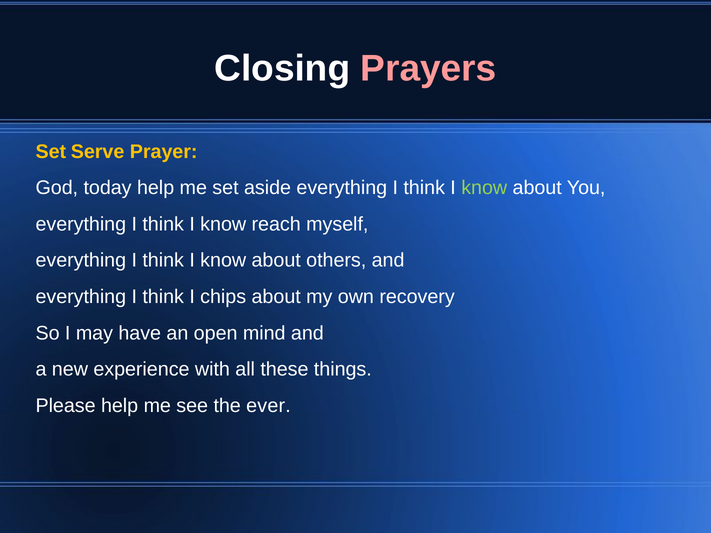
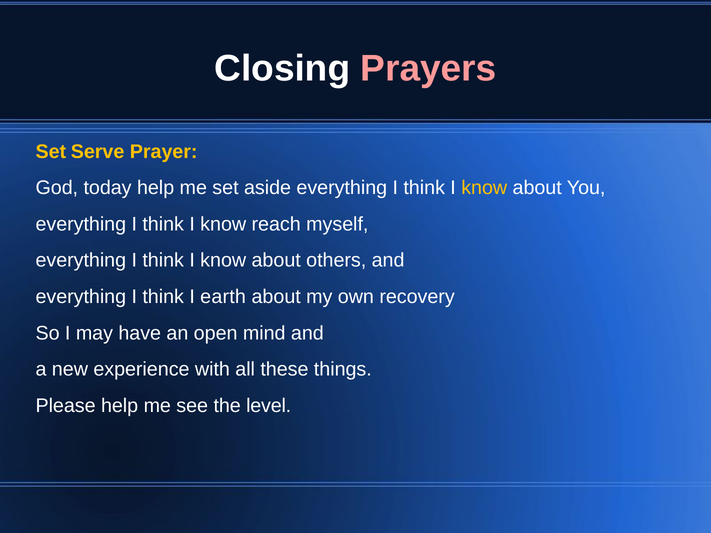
know at (484, 188) colour: light green -> yellow
chips: chips -> earth
ever: ever -> level
